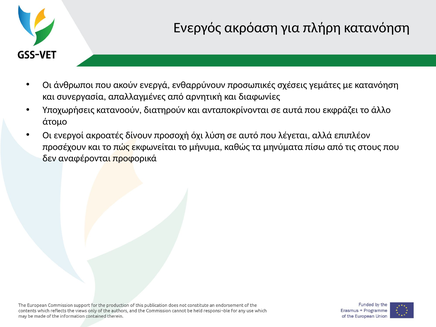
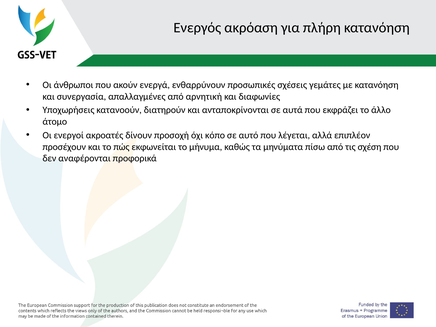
λύση: λύση -> κόπο
στους: στους -> σχέση
